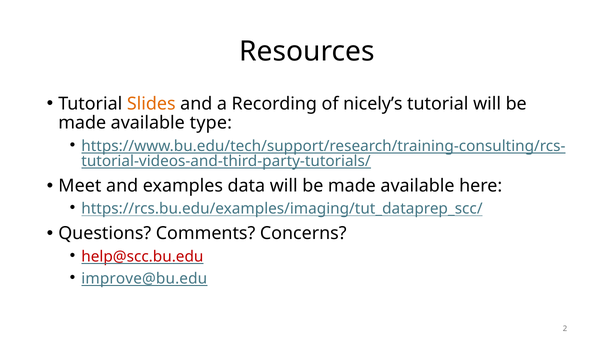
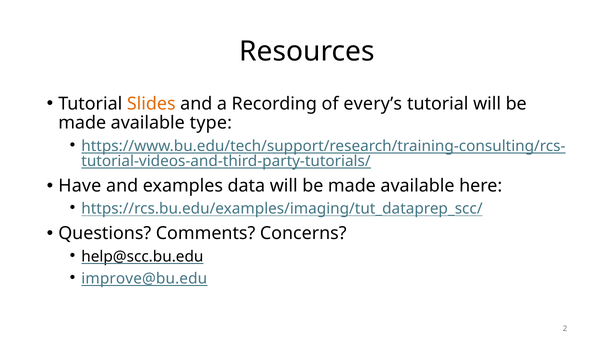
nicely’s: nicely’s -> every’s
Meet: Meet -> Have
help@scc.bu.edu colour: red -> black
